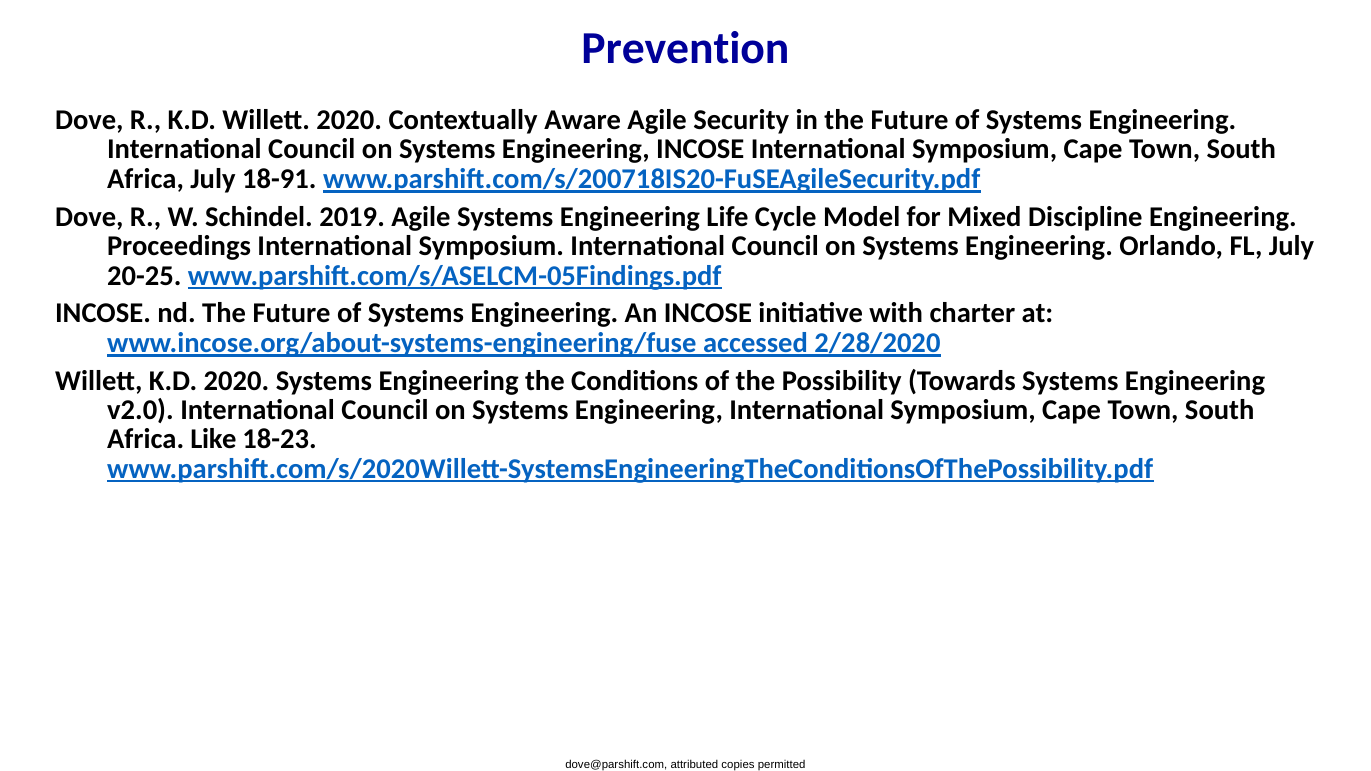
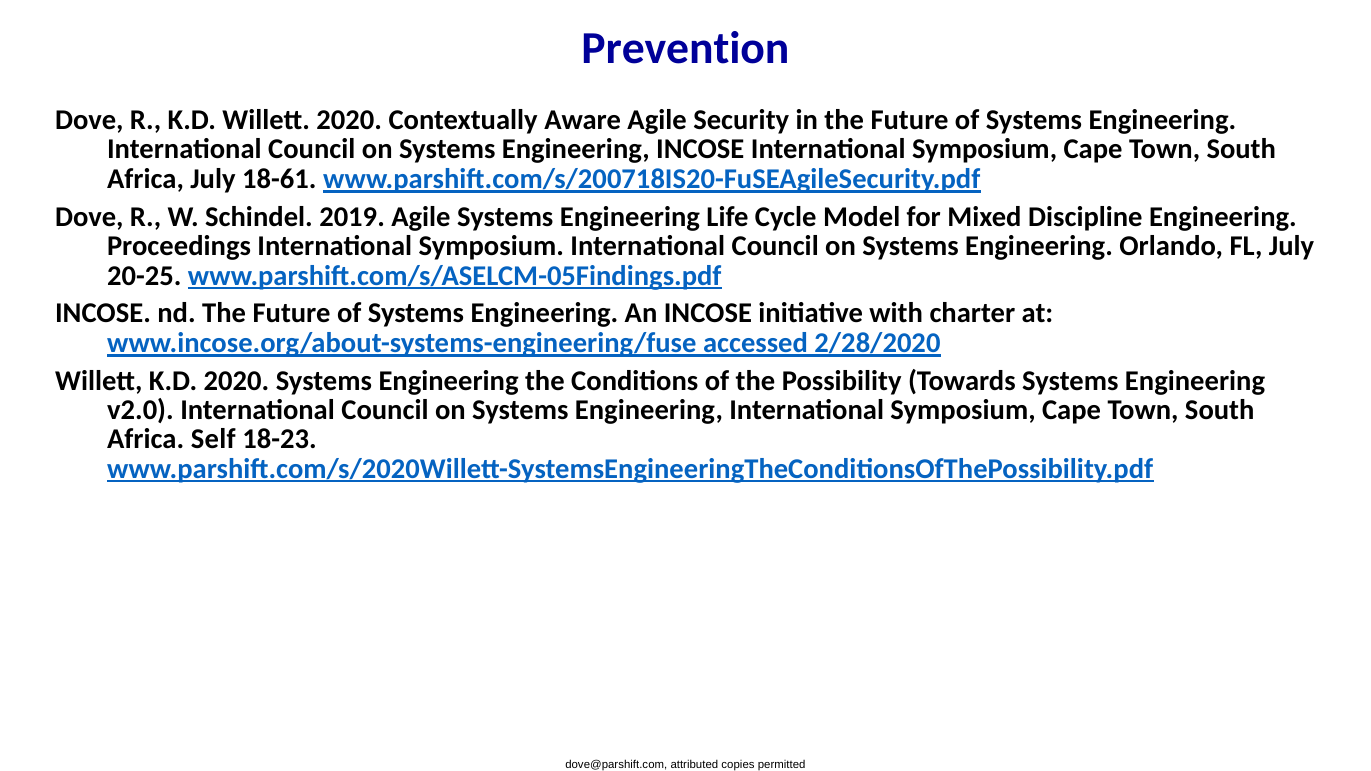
18-91: 18-91 -> 18-61
Like: Like -> Self
